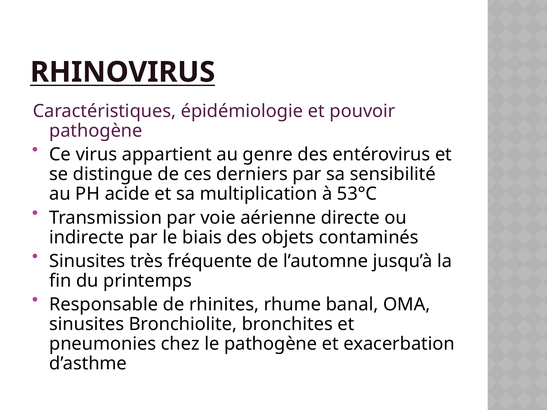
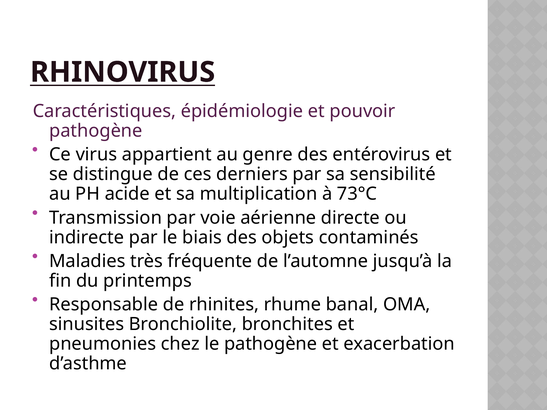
53°C: 53°C -> 73°C
Sinusites at (87, 261): Sinusites -> Maladies
